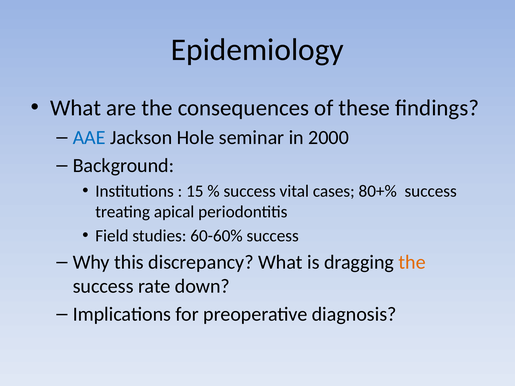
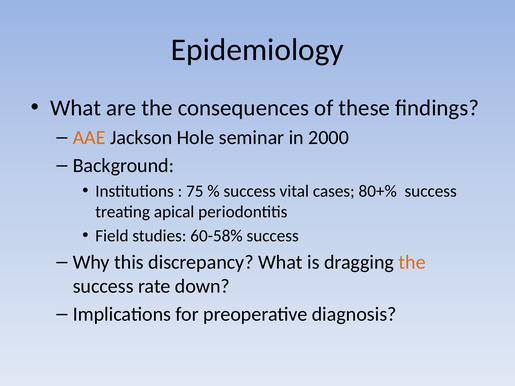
AAE colour: blue -> orange
15: 15 -> 75
60-60%: 60-60% -> 60-58%
